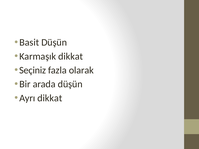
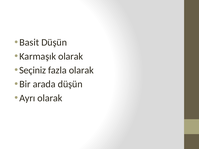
Karmaşık dikkat: dikkat -> olarak
Ayrı dikkat: dikkat -> olarak
